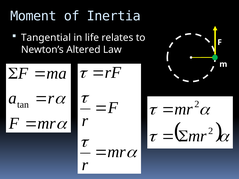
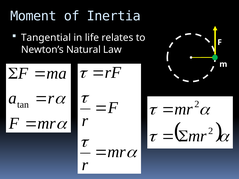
Altered: Altered -> Natural
